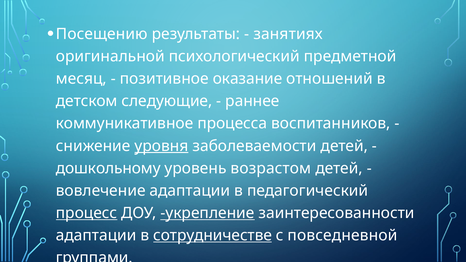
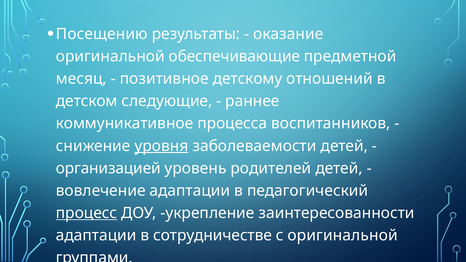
занятиях: занятиях -> оказание
психологический: психологический -> обеспечивающие
оказание: оказание -> детскому
дошкольному: дошкольному -> организацией
возрастом: возрастом -> родителей
укрепление underline: present -> none
сотрудничестве underline: present -> none
с повседневной: повседневной -> оригинальной
